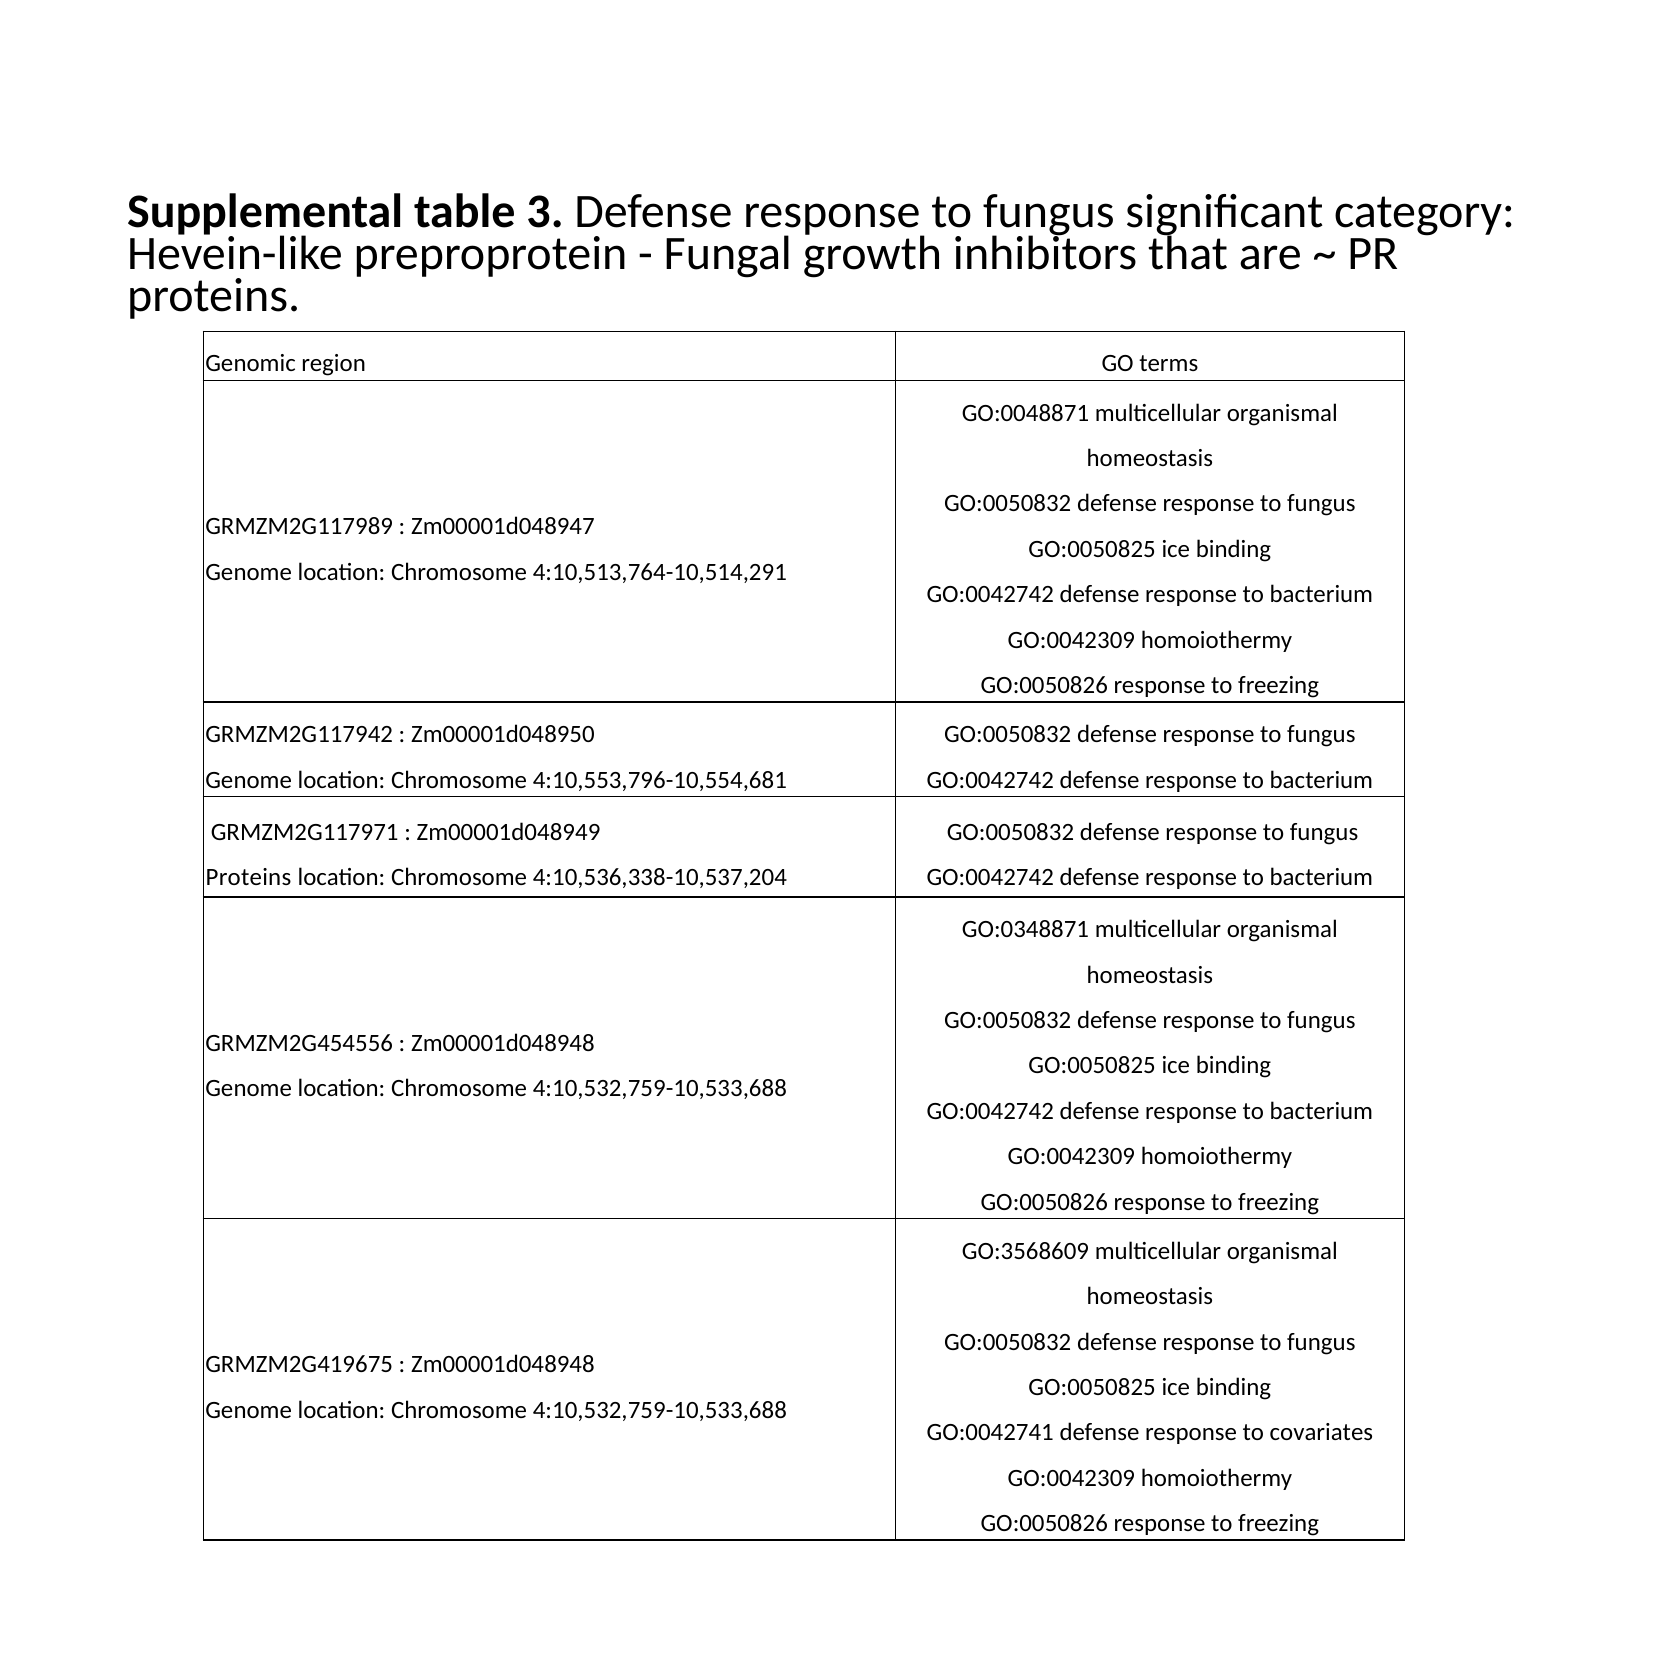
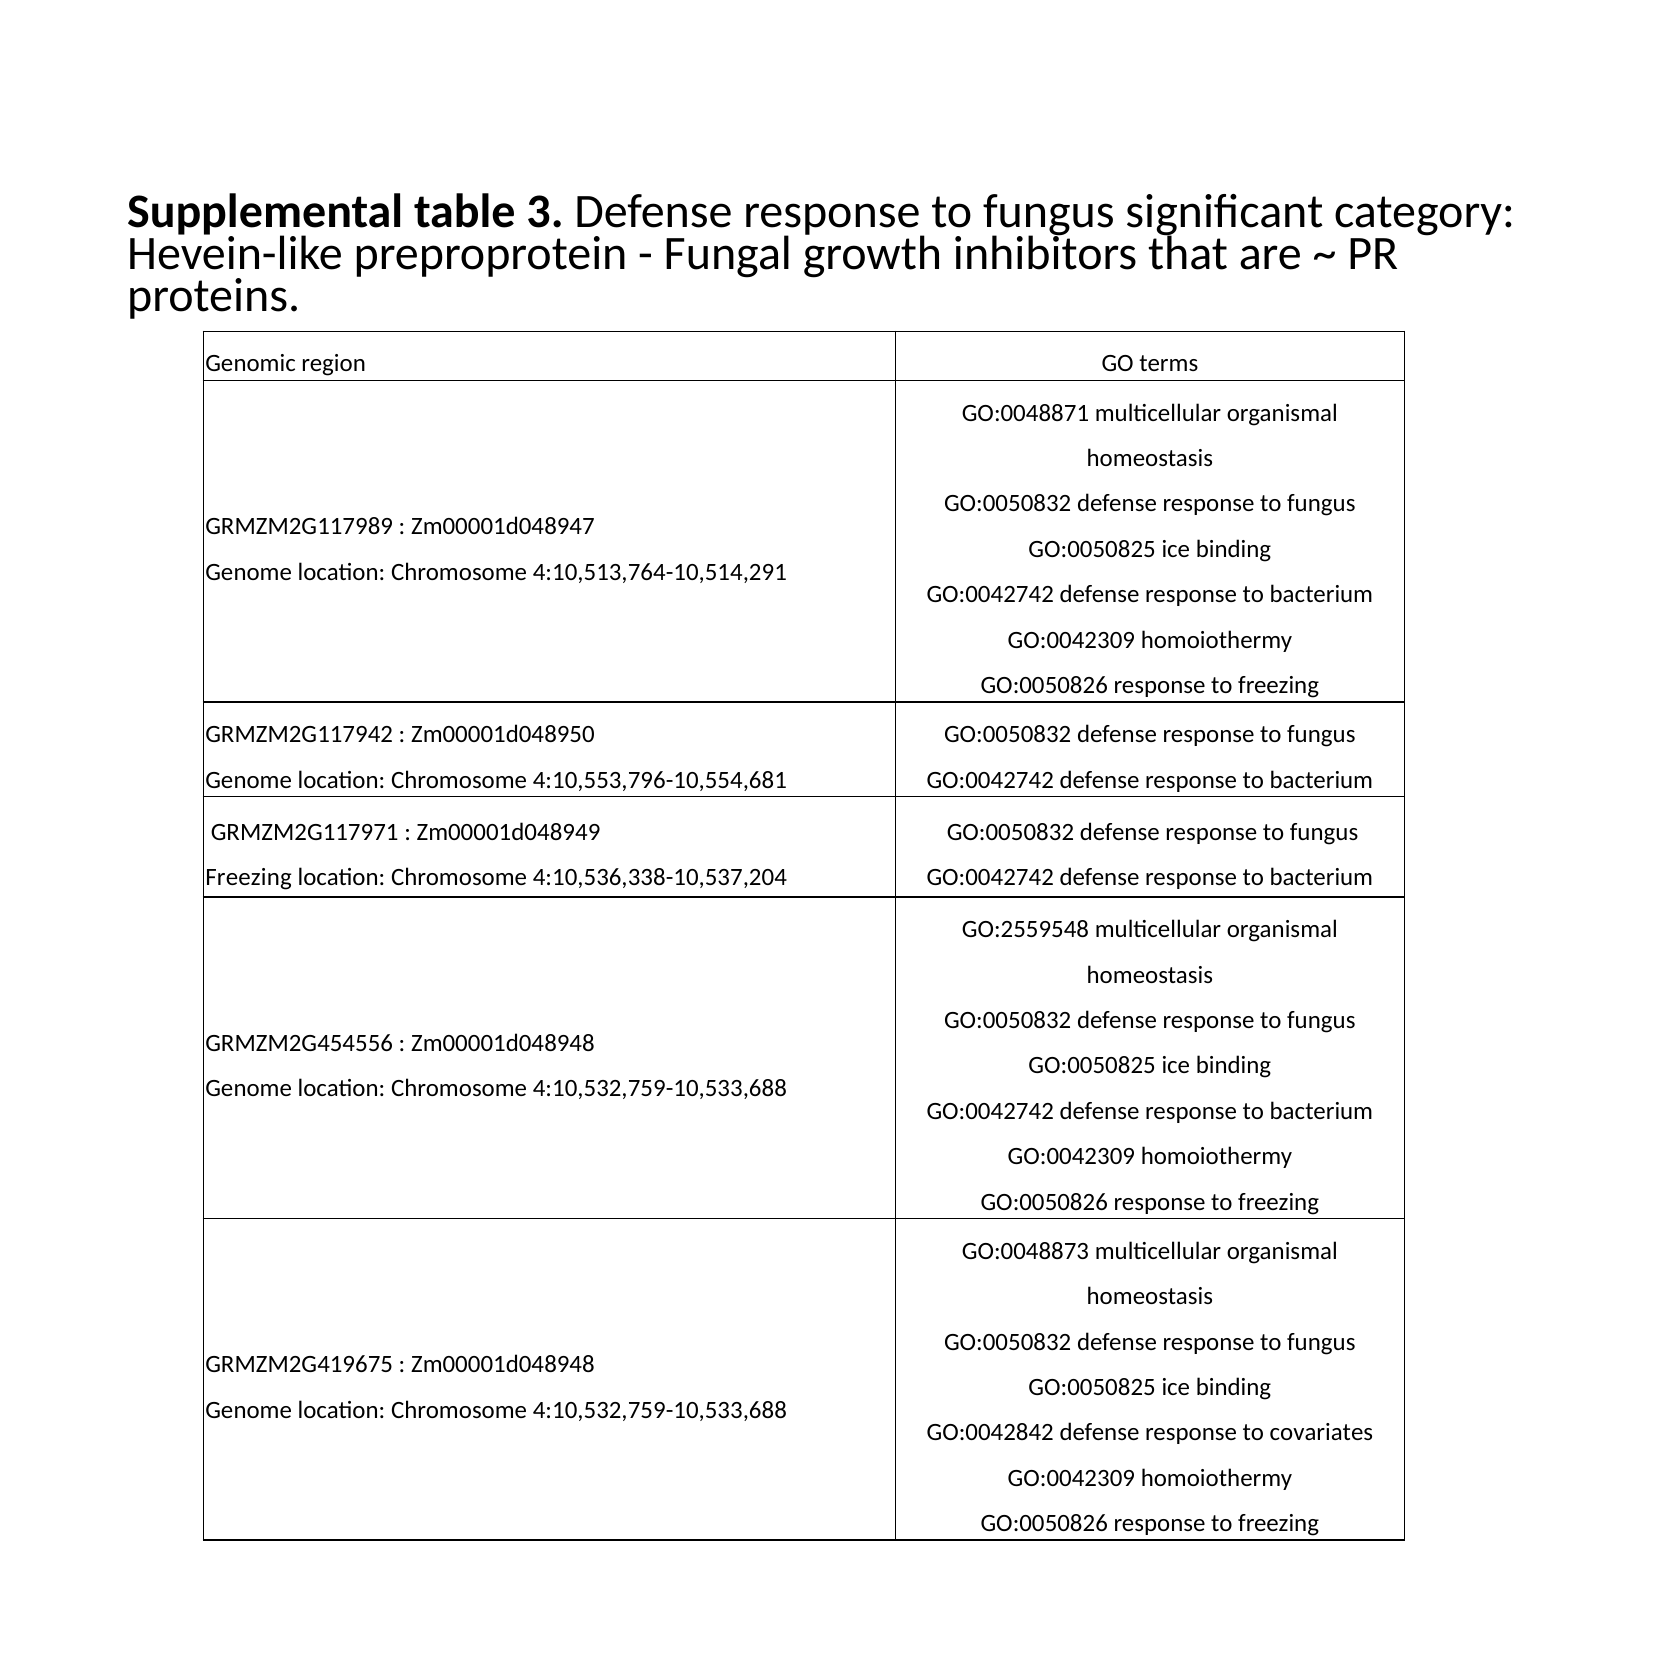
Proteins at (249, 877): Proteins -> Freezing
GO:0348871: GO:0348871 -> GO:2559548
GO:3568609: GO:3568609 -> GO:0048873
GO:0042741: GO:0042741 -> GO:0042842
